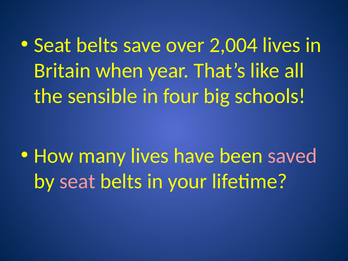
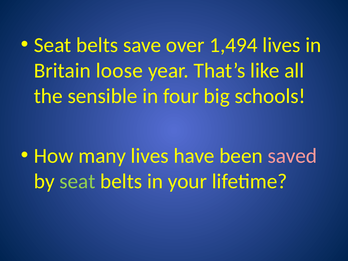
2,004: 2,004 -> 1,494
when: when -> loose
seat at (77, 181) colour: pink -> light green
